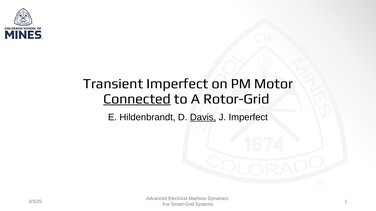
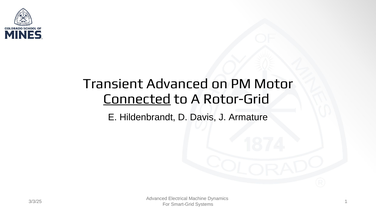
Transient Imperfect: Imperfect -> Advanced
Davis underline: present -> none
J Imperfect: Imperfect -> Armature
